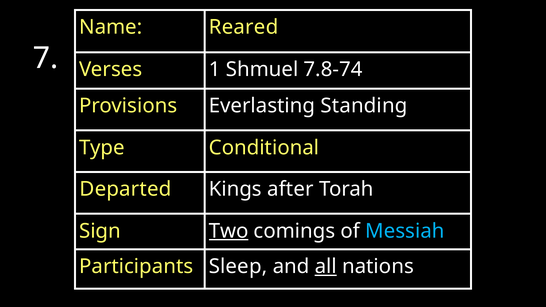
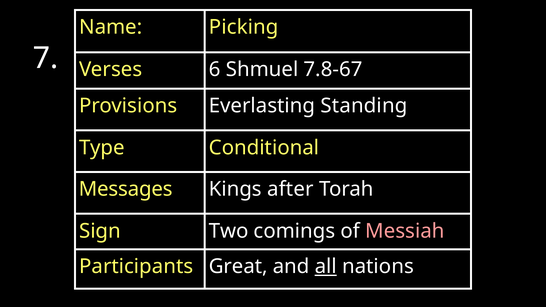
Reared: Reared -> Picking
1: 1 -> 6
7.8-74: 7.8-74 -> 7.8-67
Departed: Departed -> Messages
Two underline: present -> none
Messiah colour: light blue -> pink
Sleep: Sleep -> Great
